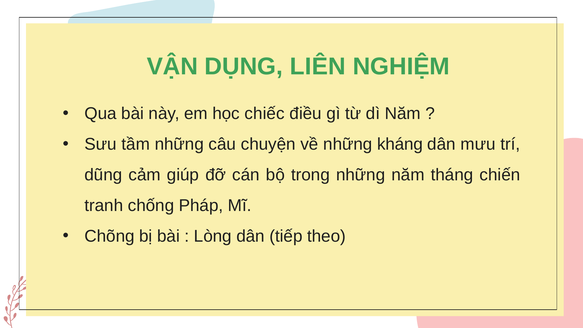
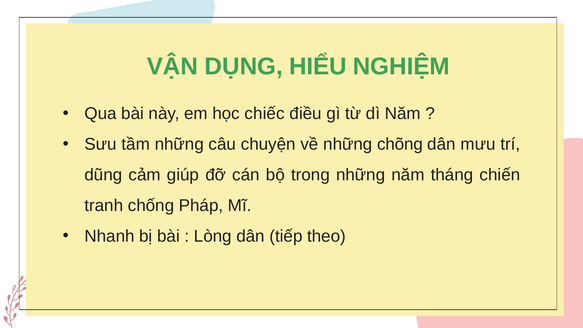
LIÊN: LIÊN -> HIỂU
kháng: kháng -> chõng
Chõng: Chõng -> Nhanh
